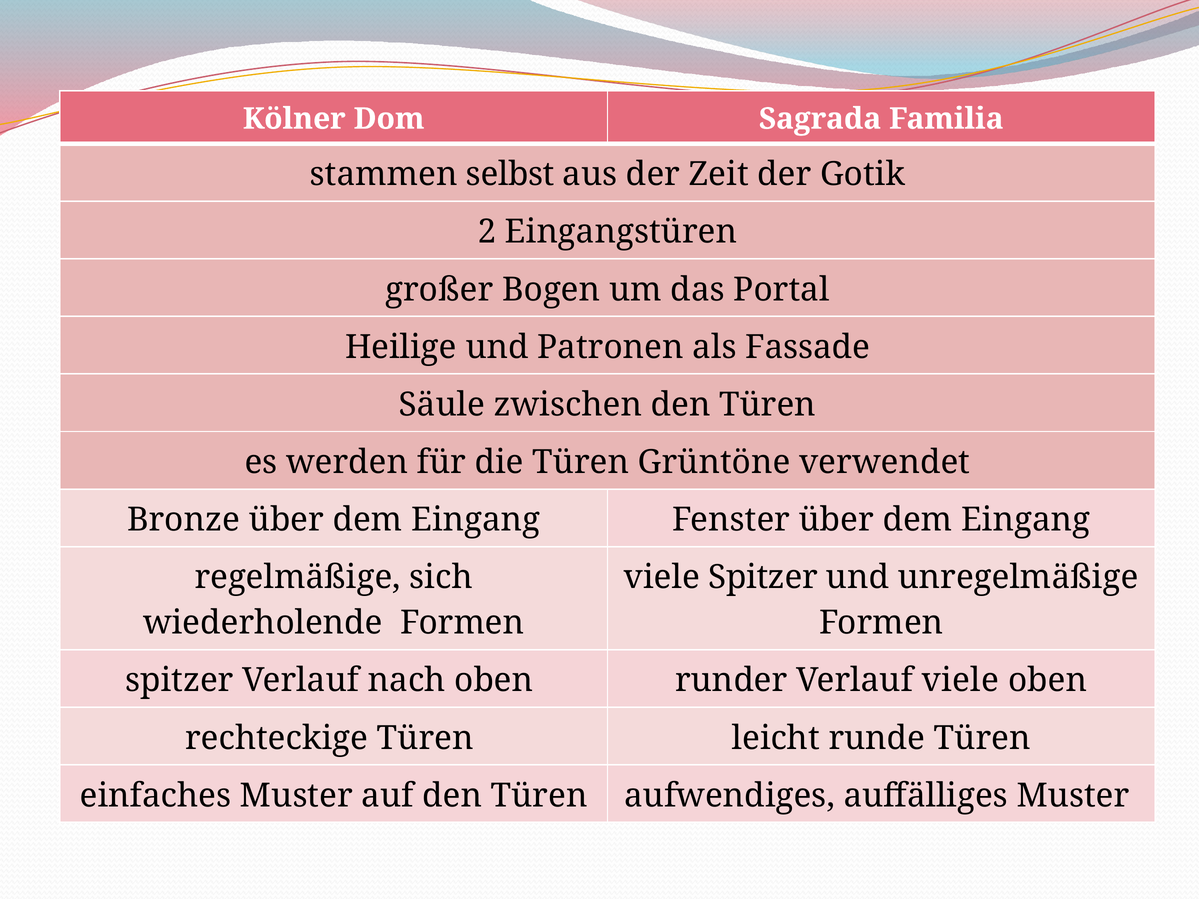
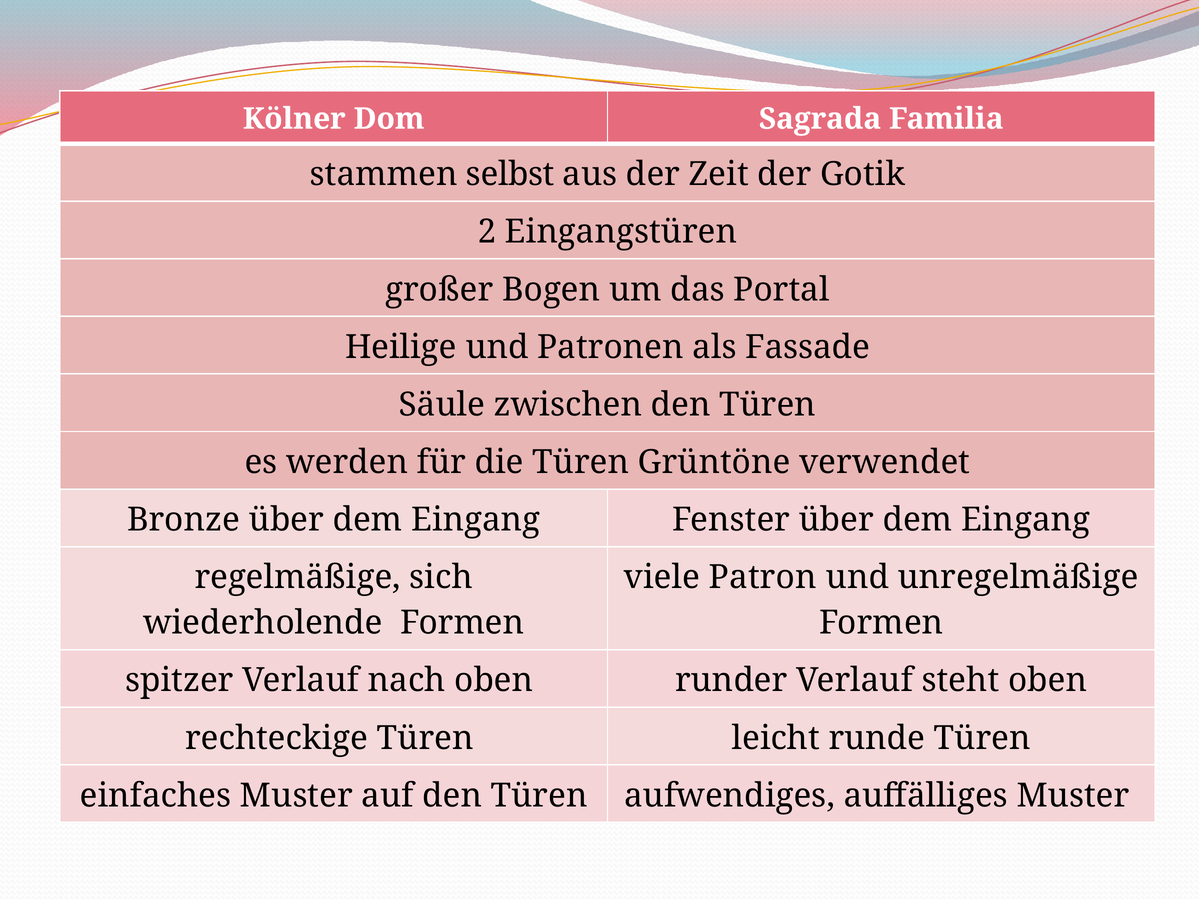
viele Spitzer: Spitzer -> Patron
Verlauf viele: viele -> steht
